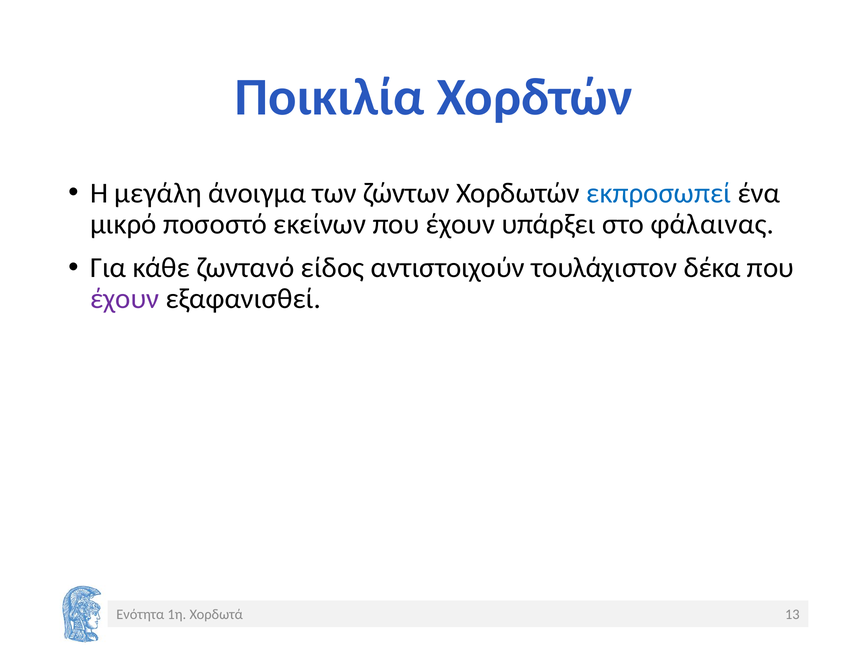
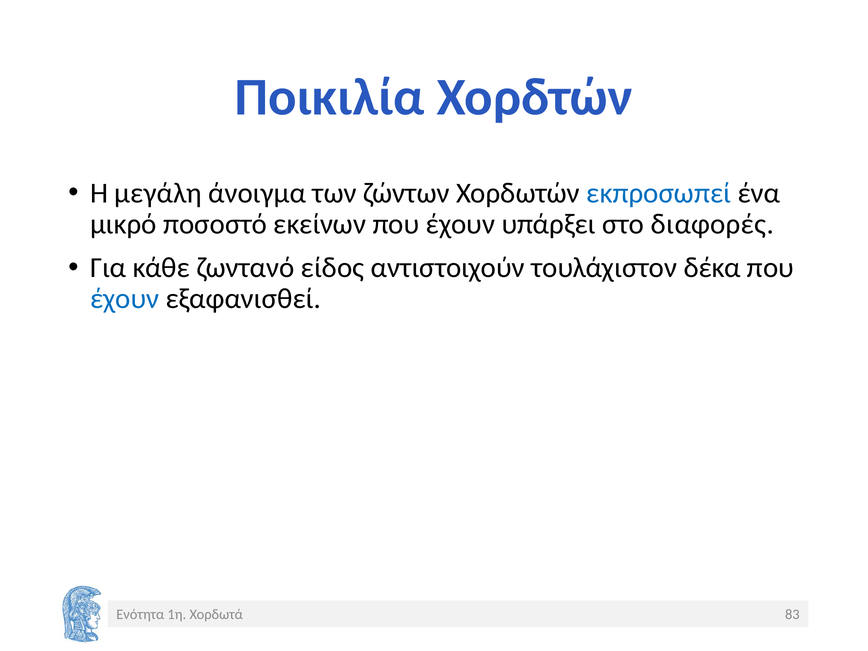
φάλαινας: φάλαινας -> διαφορές
έχουν at (125, 299) colour: purple -> blue
13: 13 -> 83
